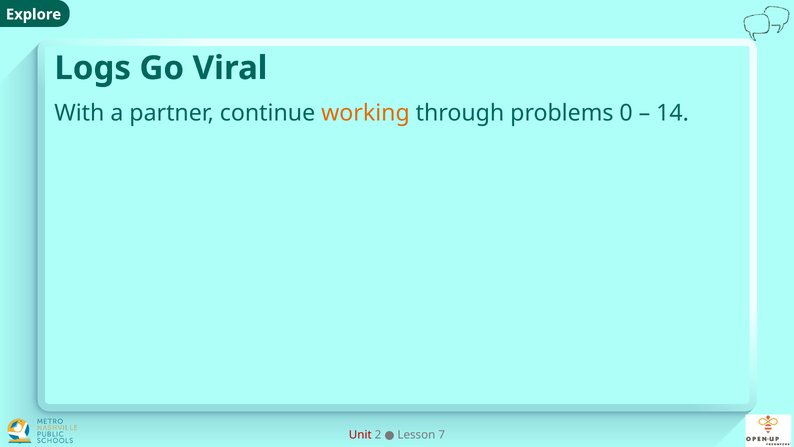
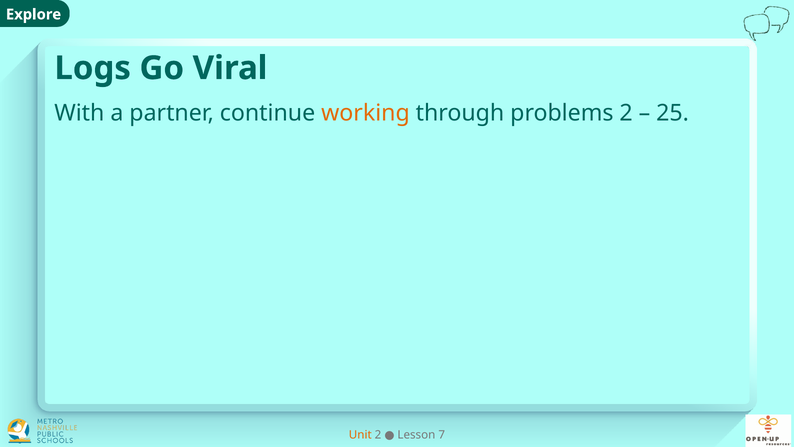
problems 0: 0 -> 2
14: 14 -> 25
Unit colour: red -> orange
